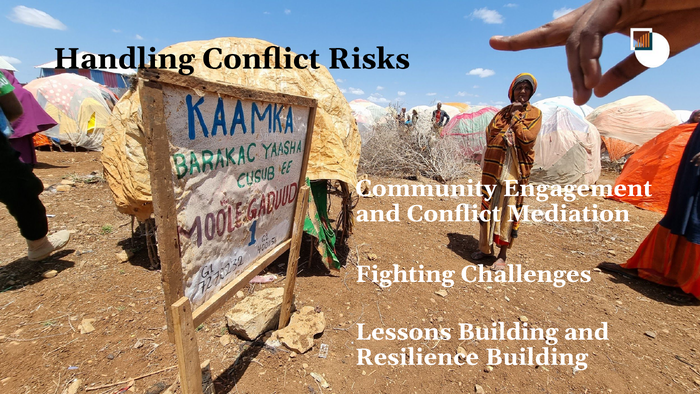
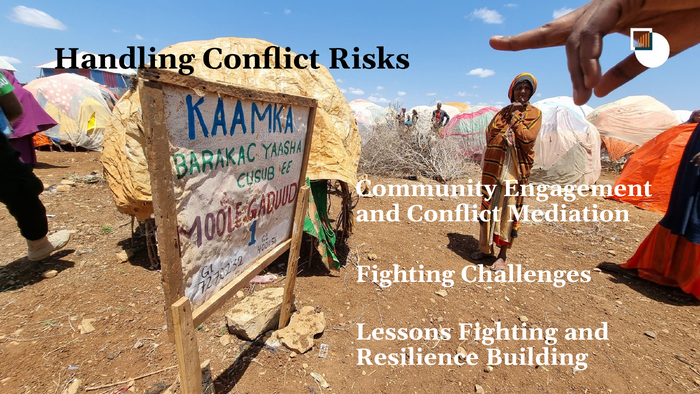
Lessons Building: Building -> Fighting
